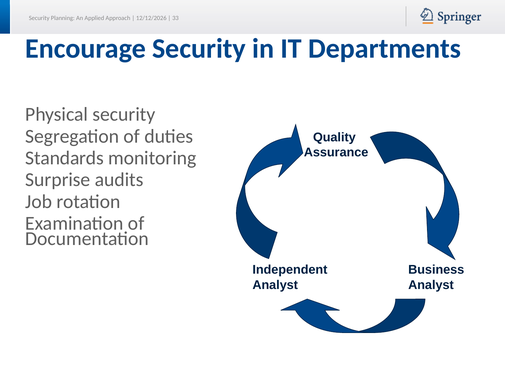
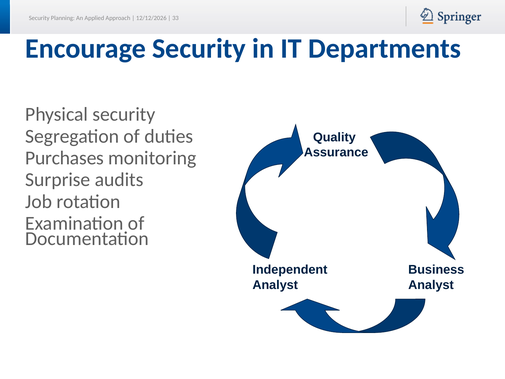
Standards: Standards -> Purchases
